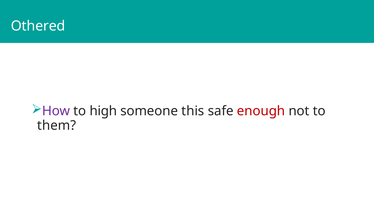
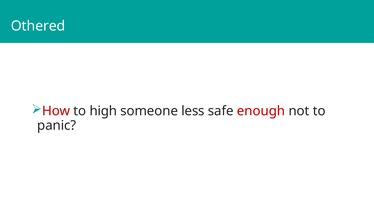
How colour: purple -> red
this: this -> less
them: them -> panic
